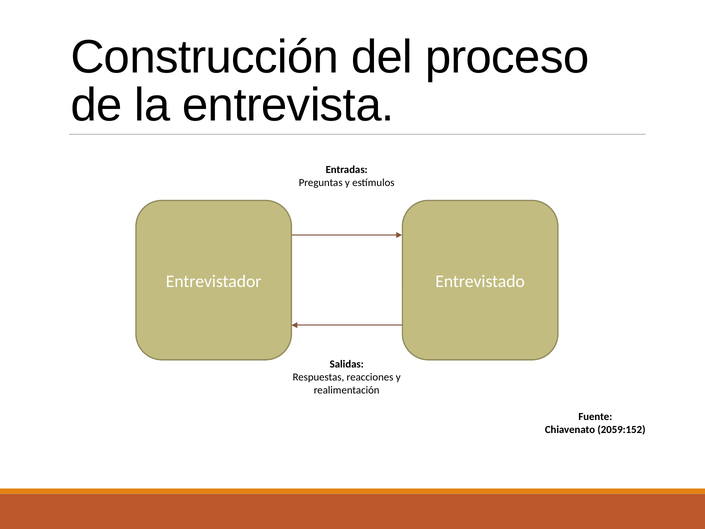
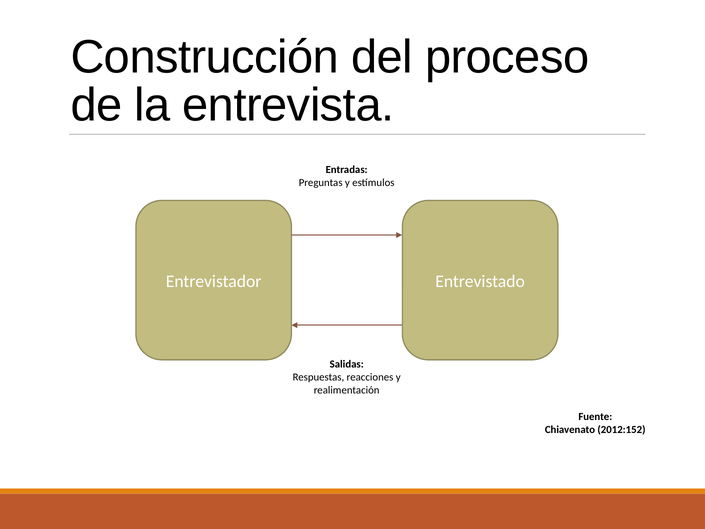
2059:152: 2059:152 -> 2012:152
